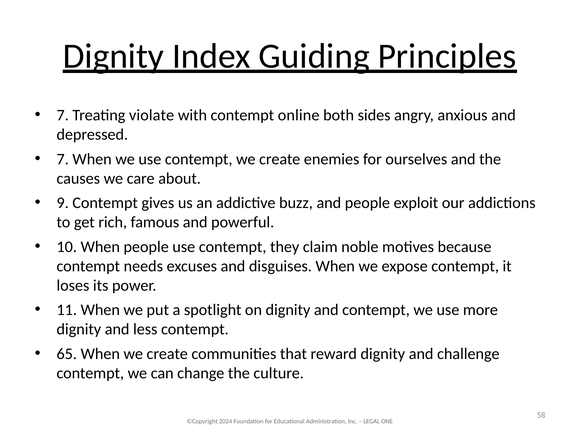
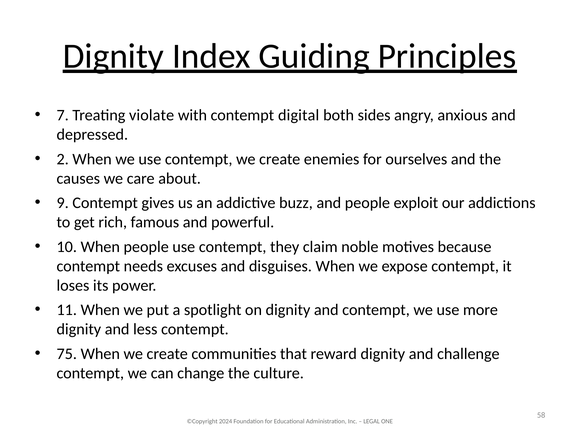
online: online -> digital
7 at (63, 159): 7 -> 2
65: 65 -> 75
